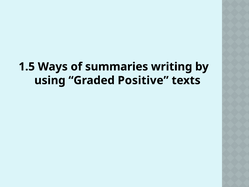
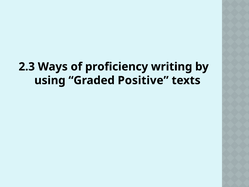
1.5: 1.5 -> 2.3
summaries: summaries -> proficiency
